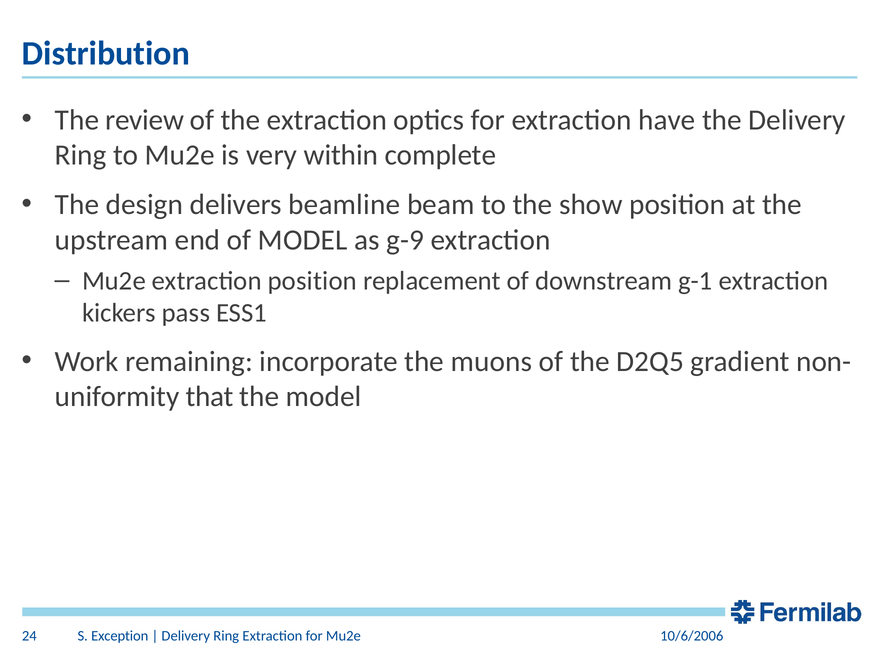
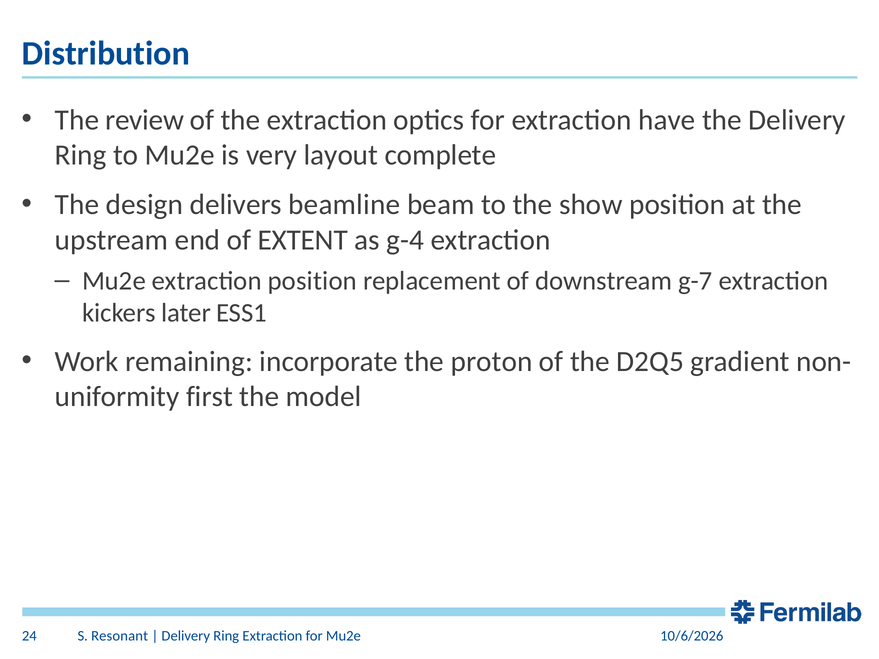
within: within -> layout
of MODEL: MODEL -> EXTENT
g-9: g-9 -> g-4
g-1: g-1 -> g-7
pass: pass -> later
muons: muons -> proton
that: that -> first
Exception: Exception -> Resonant
10/6/2006: 10/6/2006 -> 10/6/2026
